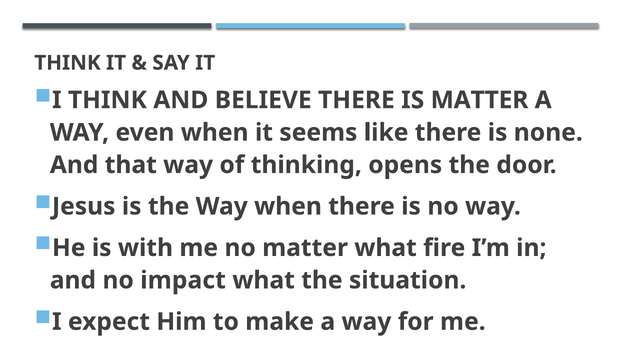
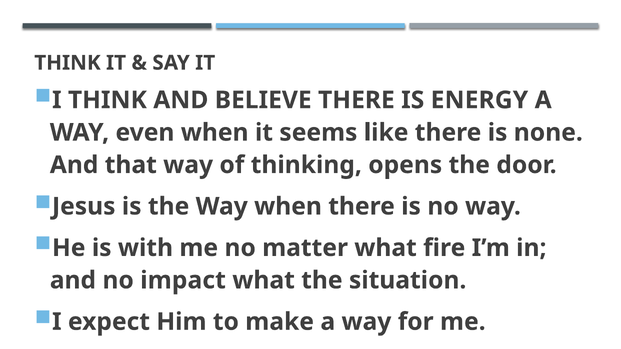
IS MATTER: MATTER -> ENERGY
